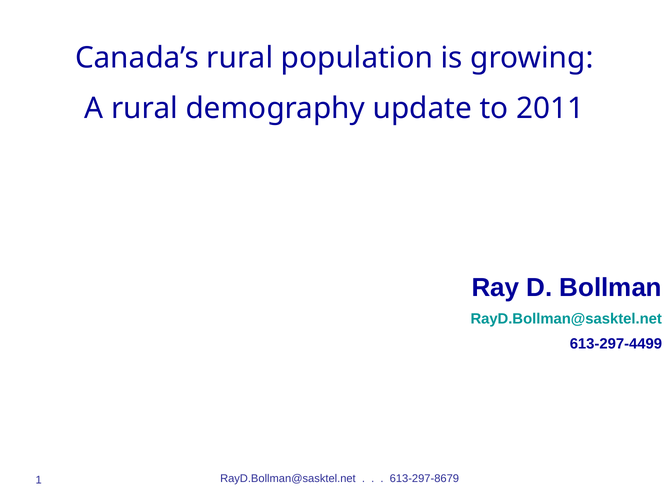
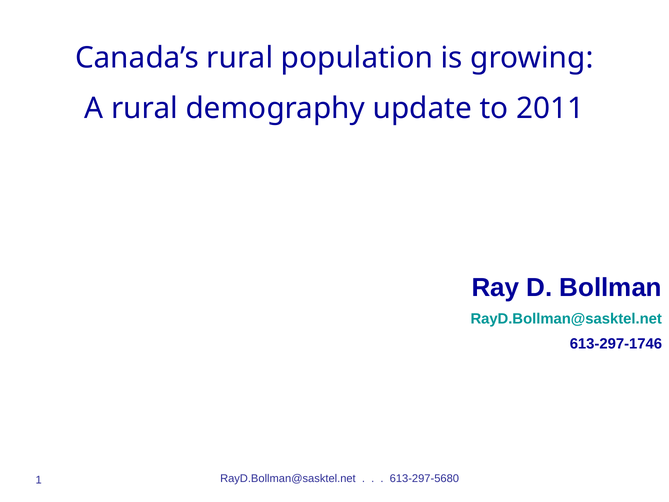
613-297-4499: 613-297-4499 -> 613-297-1746
613-297-8679: 613-297-8679 -> 613-297-5680
